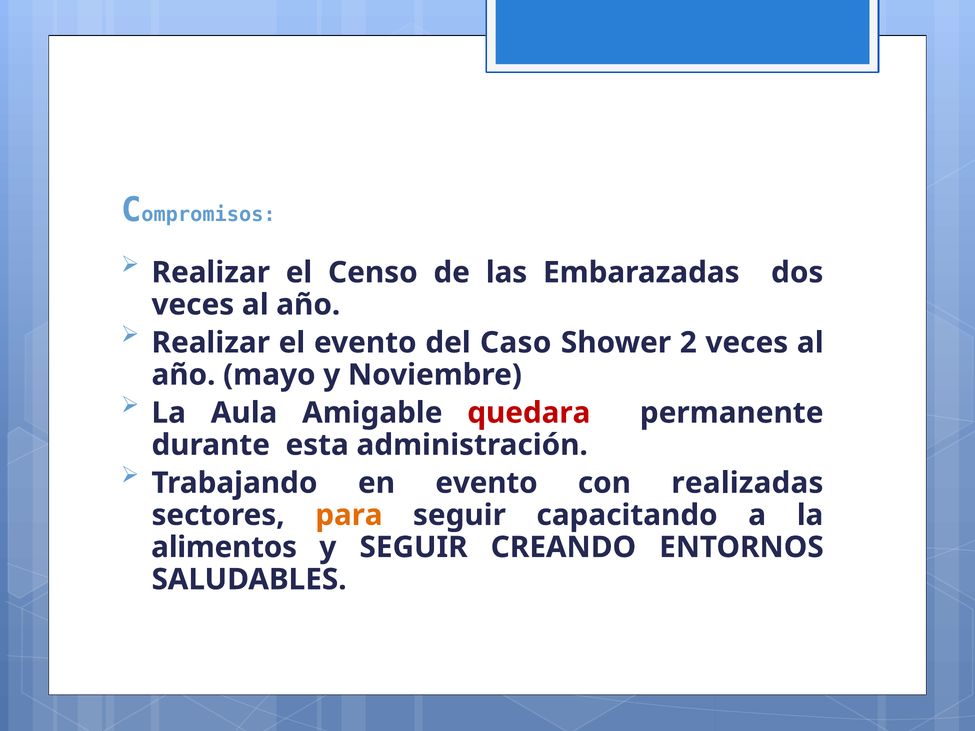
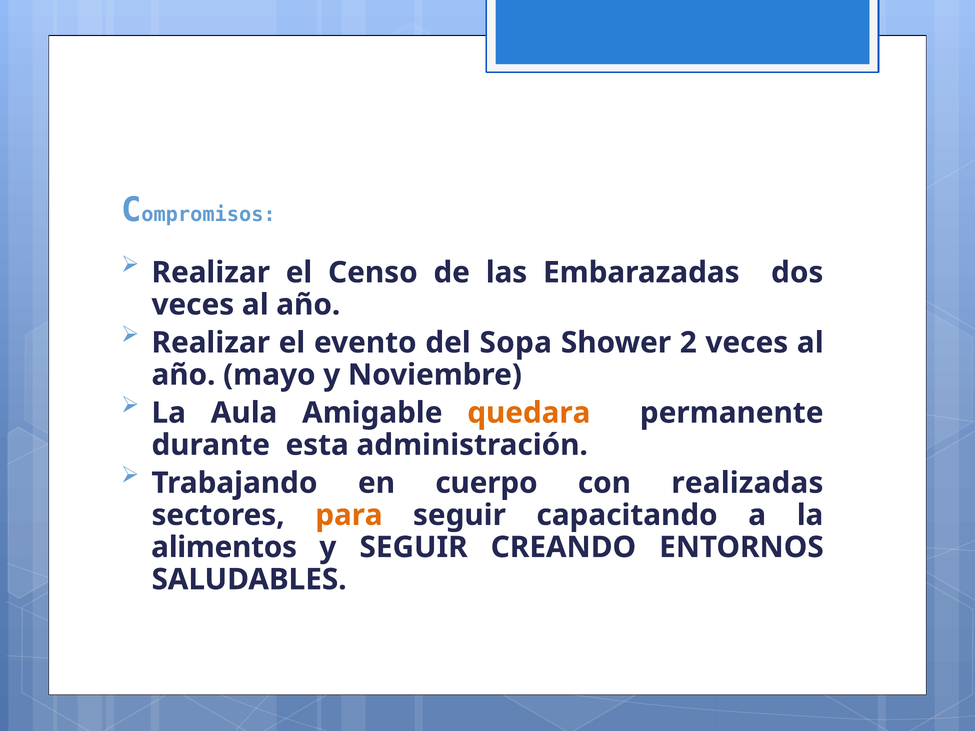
Caso: Caso -> Sopa
quedara colour: red -> orange
en evento: evento -> cuerpo
